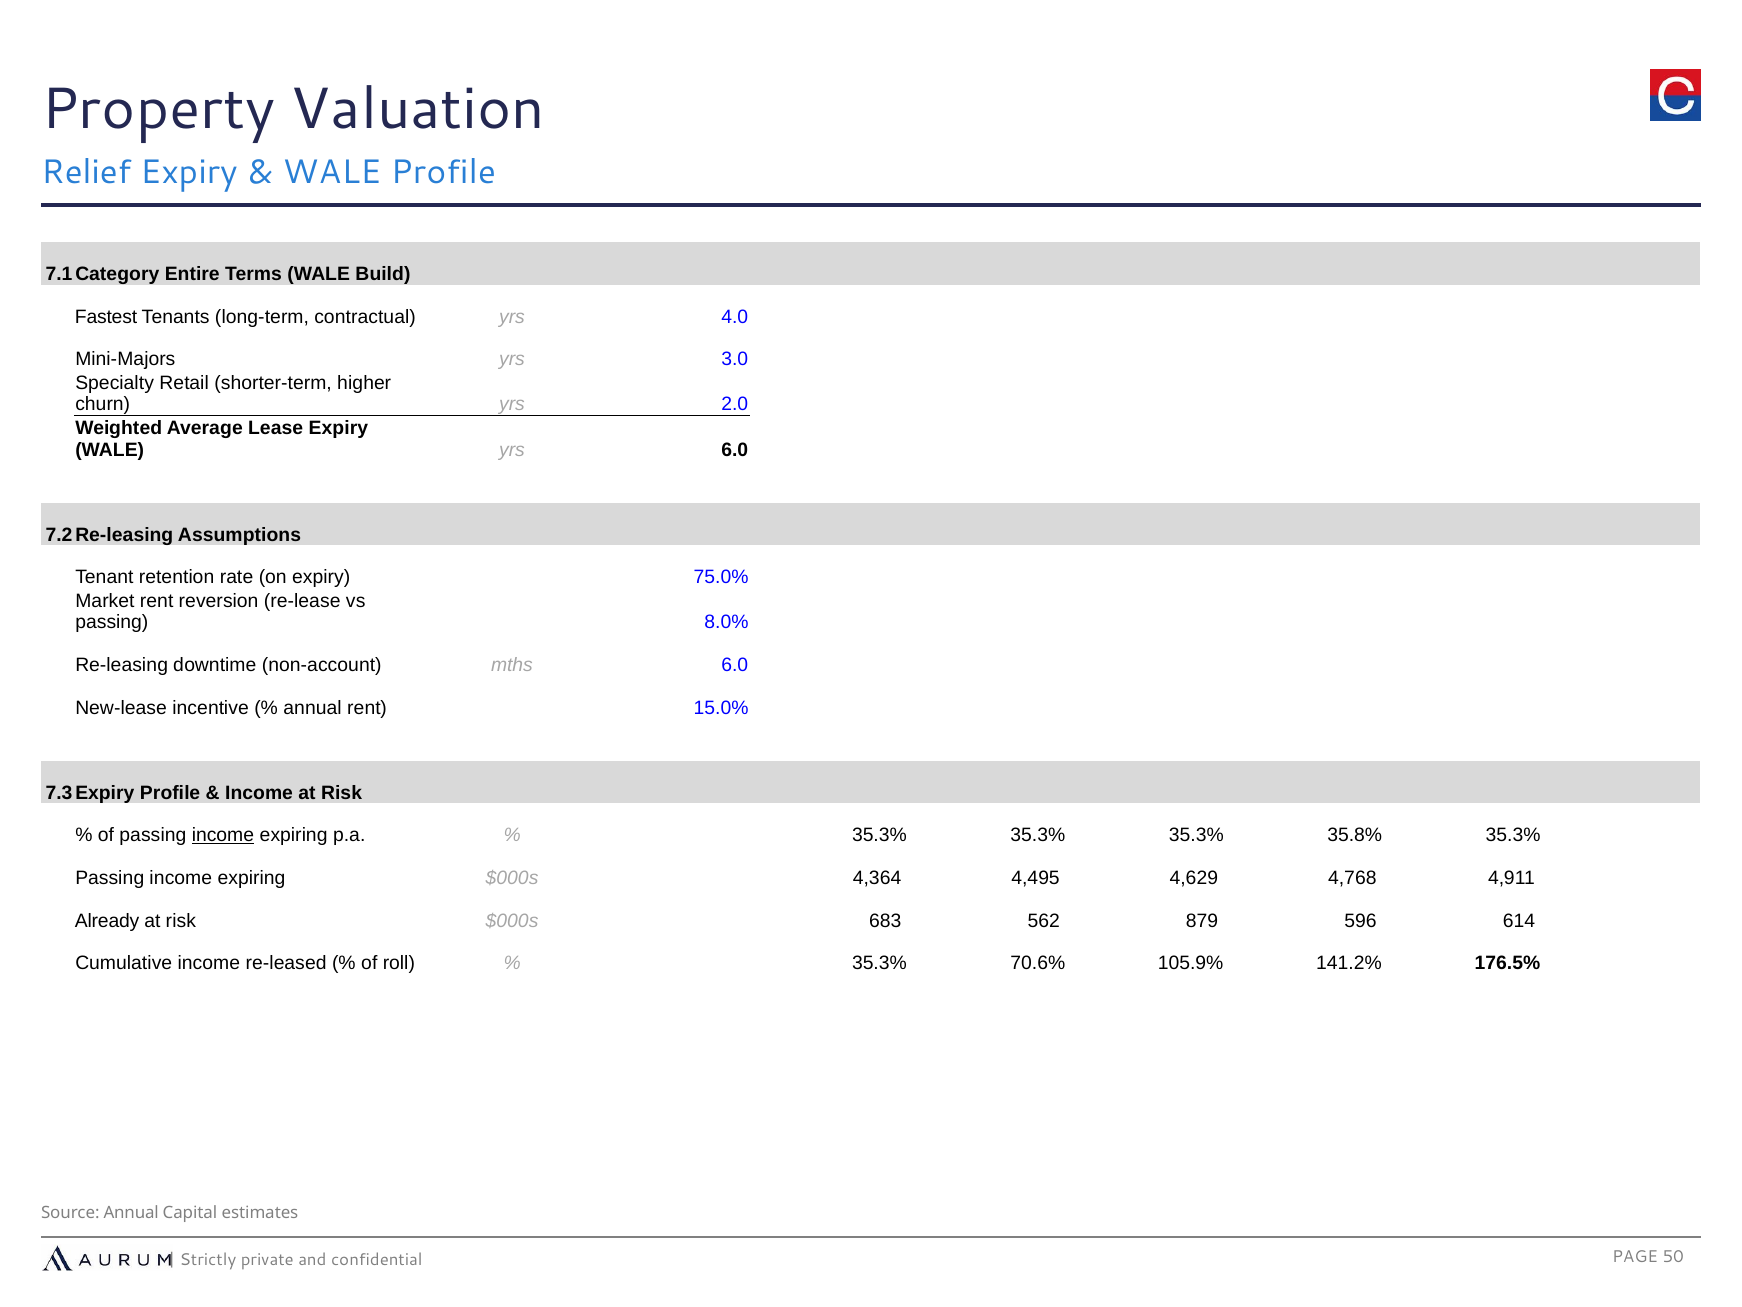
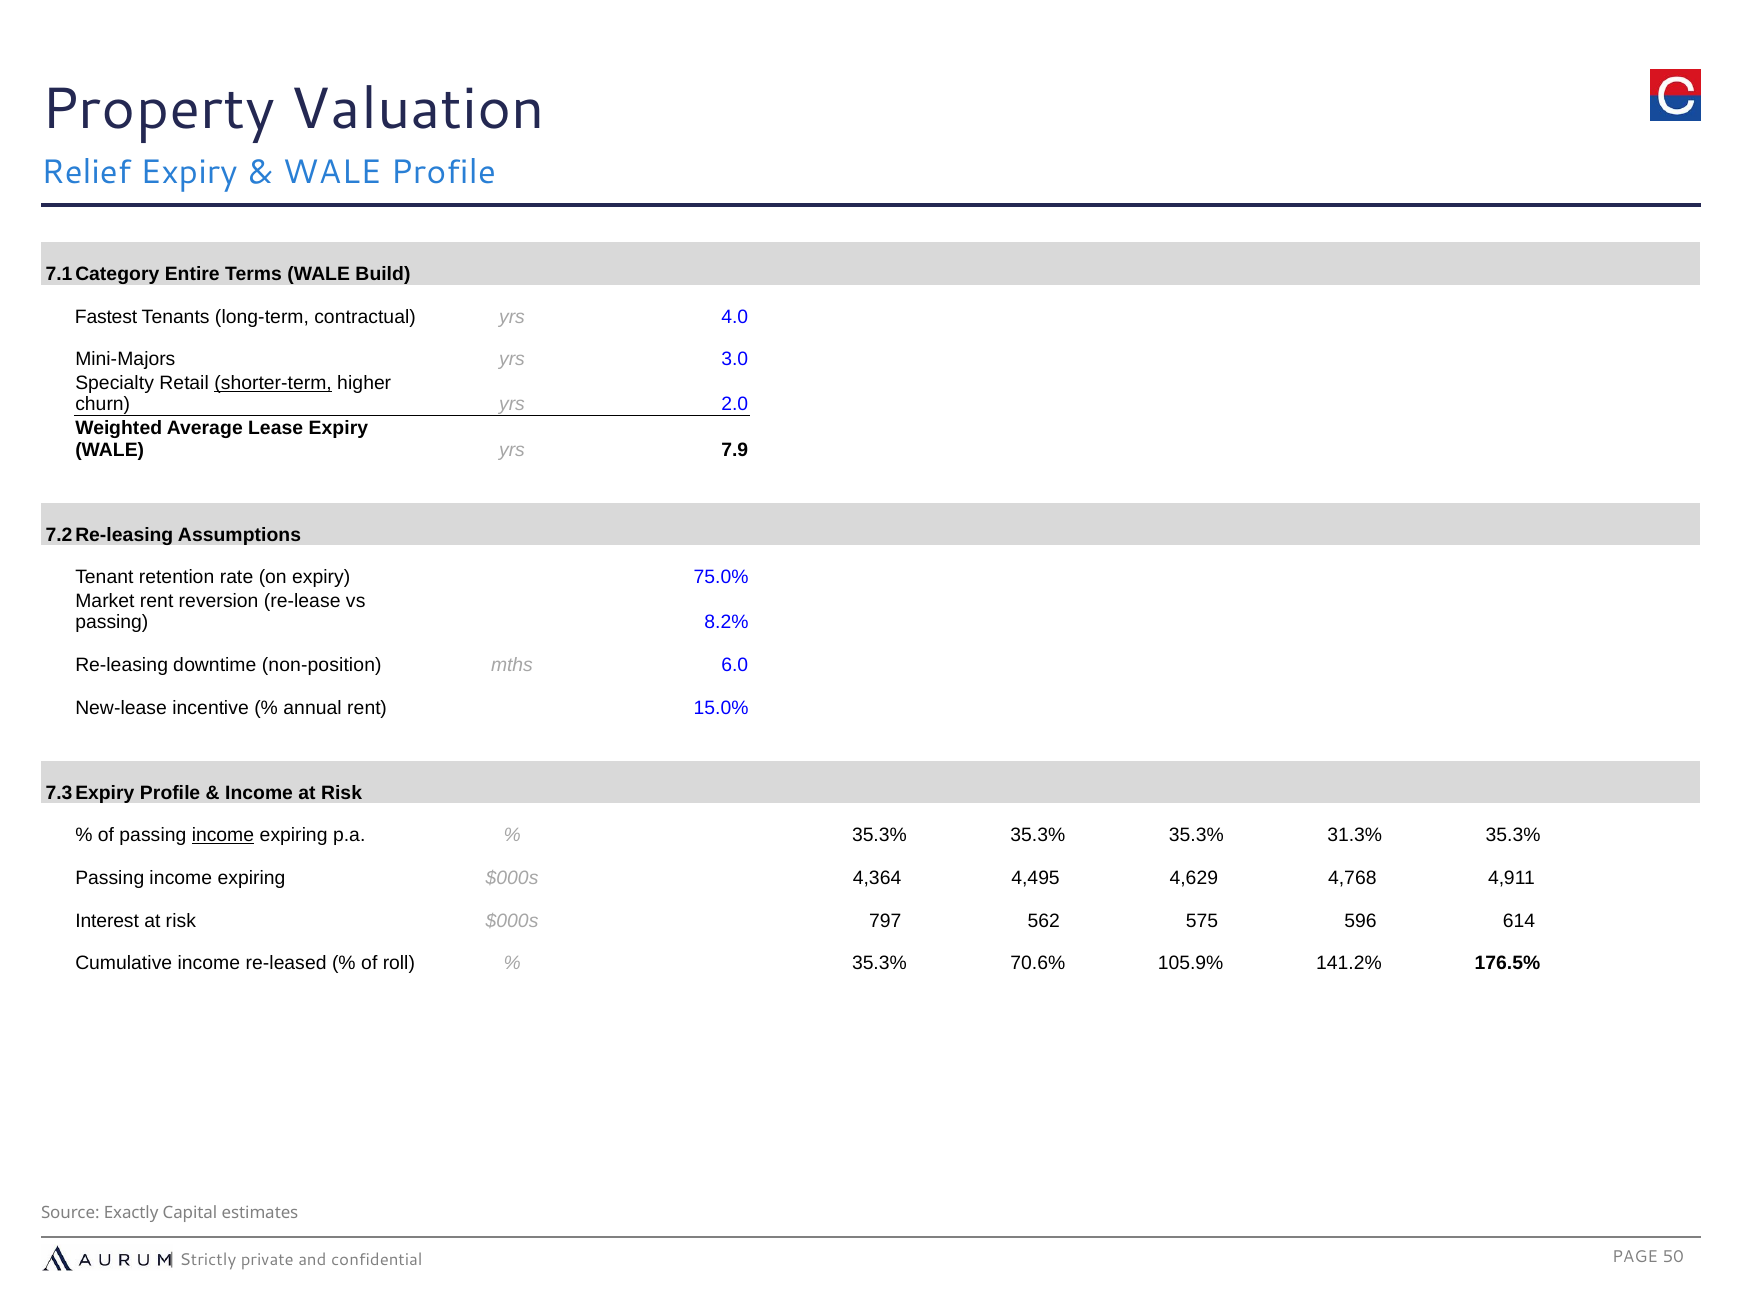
shorter-term underline: none -> present
yrs 6.0: 6.0 -> 7.9
8.0%: 8.0% -> 8.2%
non-account: non-account -> non-position
35.8%: 35.8% -> 31.3%
Already: Already -> Interest
683: 683 -> 797
879: 879 -> 575
Source Annual: Annual -> Exactly
